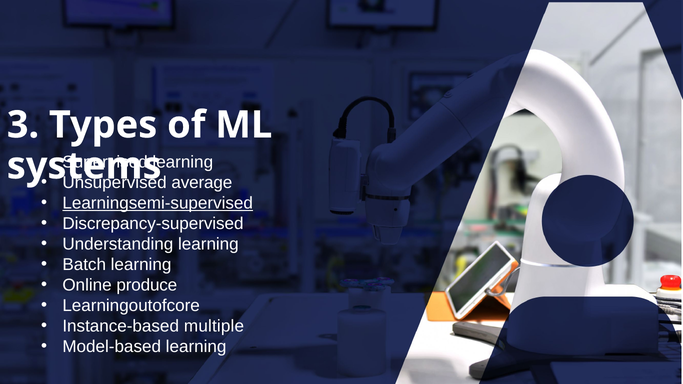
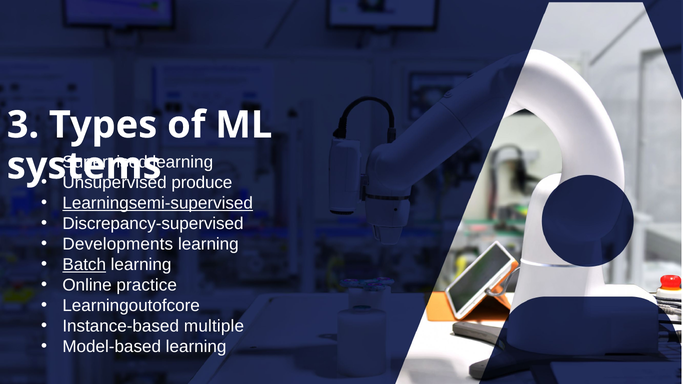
average: average -> produce
Understanding: Understanding -> Developments
Batch underline: none -> present
produce: produce -> practice
